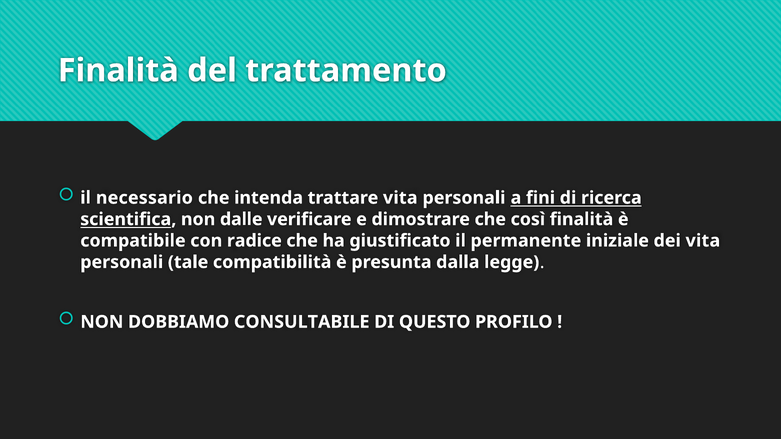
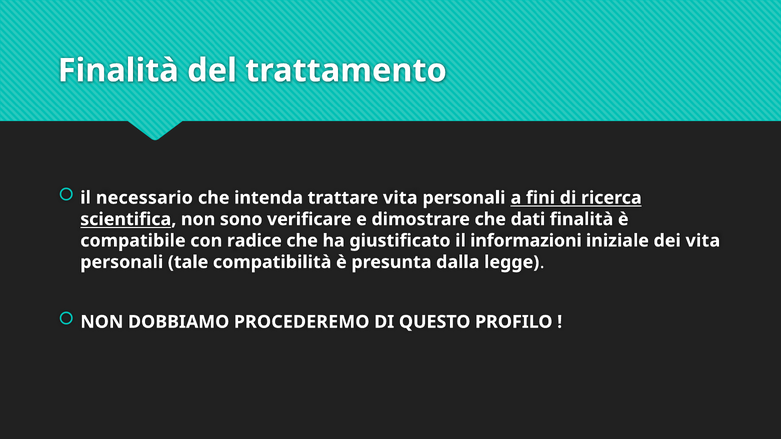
dalle: dalle -> sono
così: così -> dati
permanente: permanente -> informazioni
CONSULTABILE: CONSULTABILE -> PROCEDEREMO
